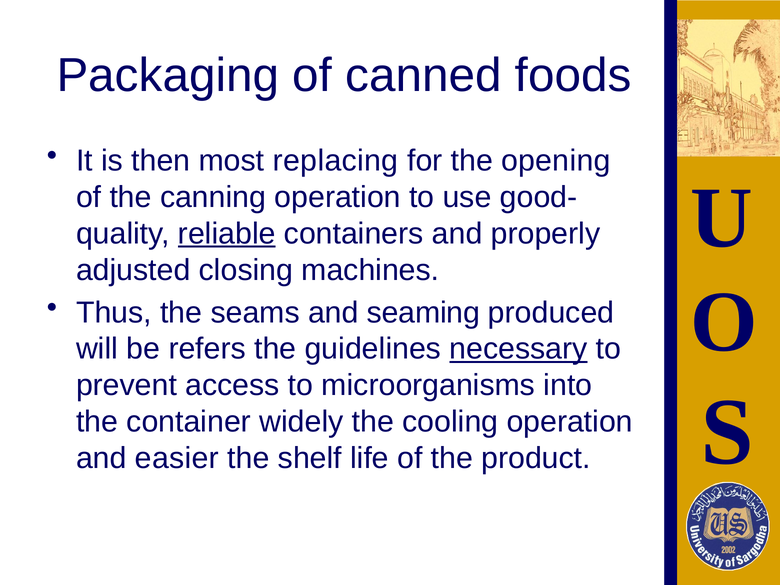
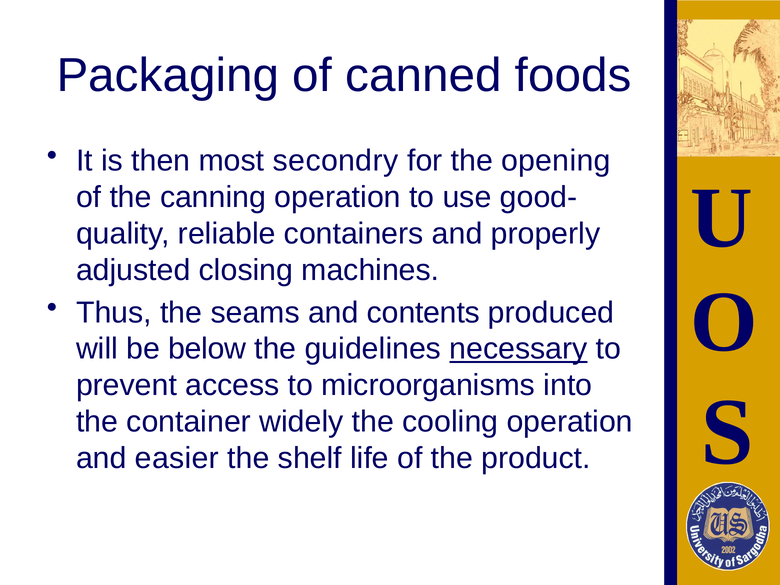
replacing: replacing -> secondry
reliable underline: present -> none
seaming: seaming -> contents
refers: refers -> below
